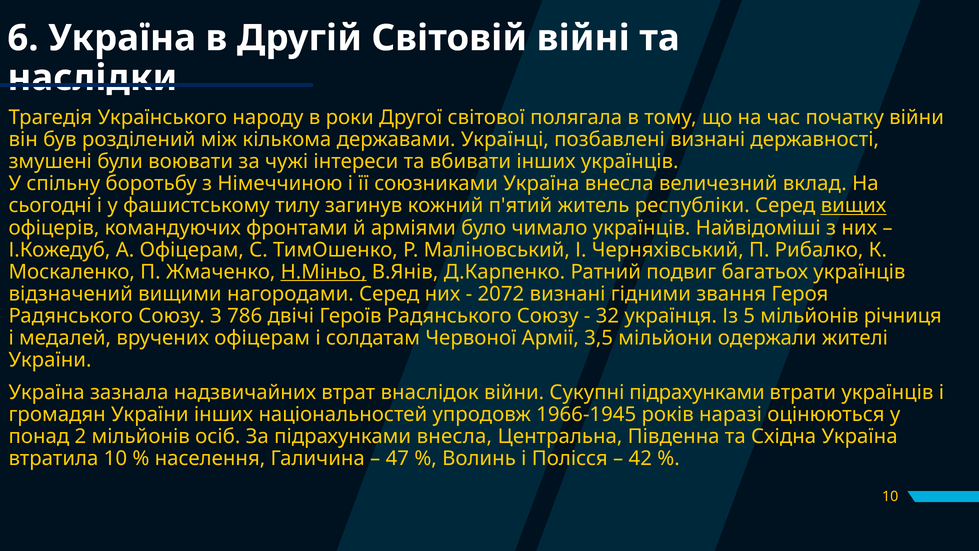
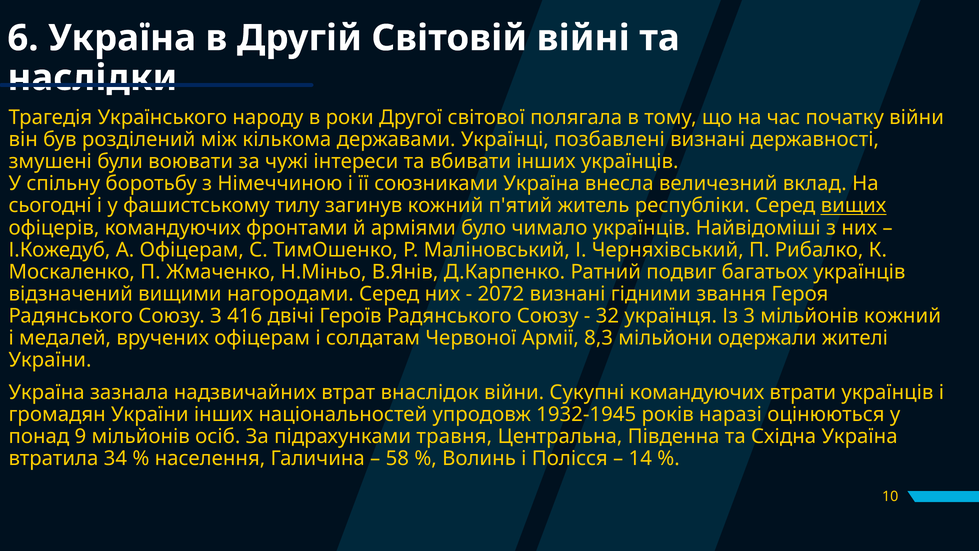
Н.Міньо underline: present -> none
786: 786 -> 416
5: 5 -> 3
мільйонів річниця: річниця -> кожний
3,5: 3,5 -> 8,3
Сукупні підрахунками: підрахунками -> командуючих
1966-1945: 1966-1945 -> 1932-1945
2: 2 -> 9
підрахунками внесла: внесла -> травня
втратила 10: 10 -> 34
47: 47 -> 58
42: 42 -> 14
